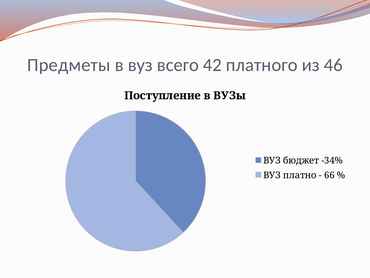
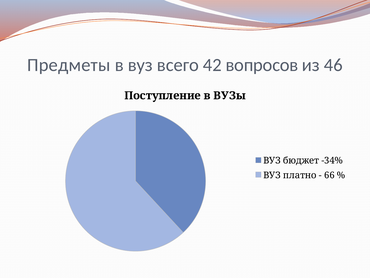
платного: платного -> вопросов
